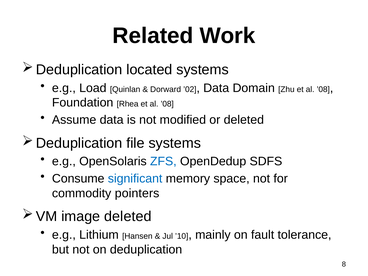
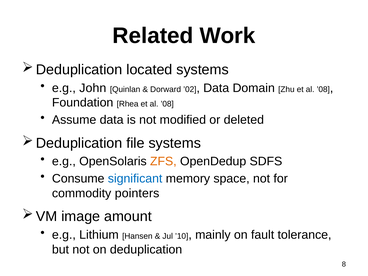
Load: Load -> John
ZFS colour: blue -> orange
image deleted: deleted -> amount
